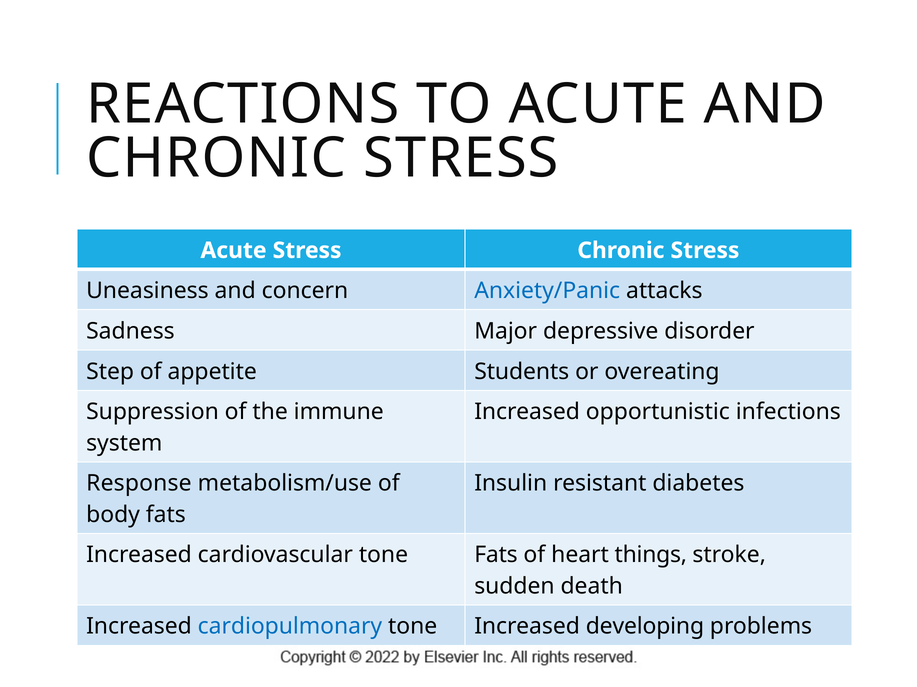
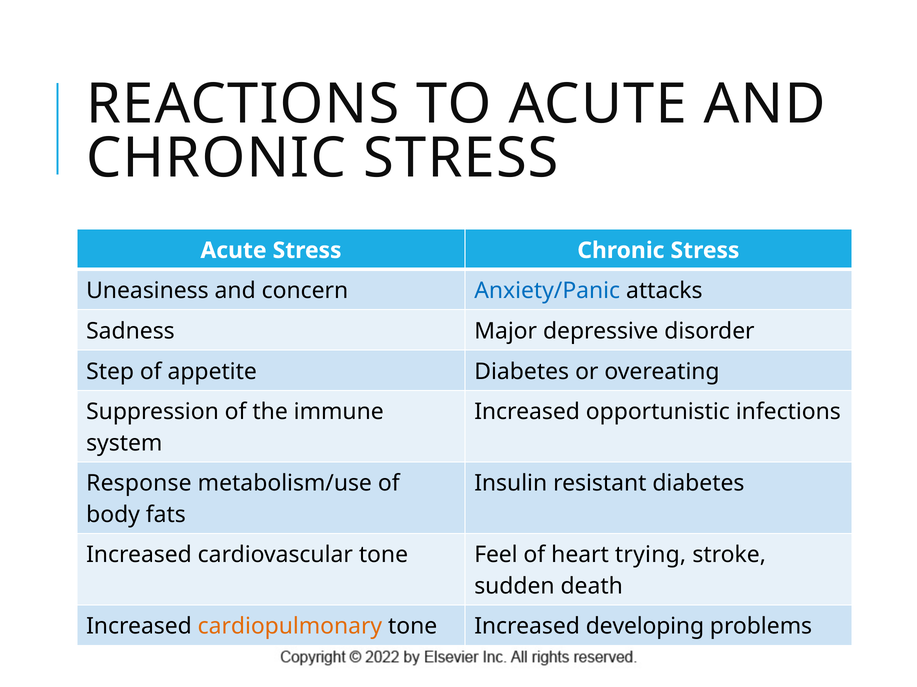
appetite Students: Students -> Diabetes
tone Fats: Fats -> Feel
things: things -> trying
cardiopulmonary colour: blue -> orange
